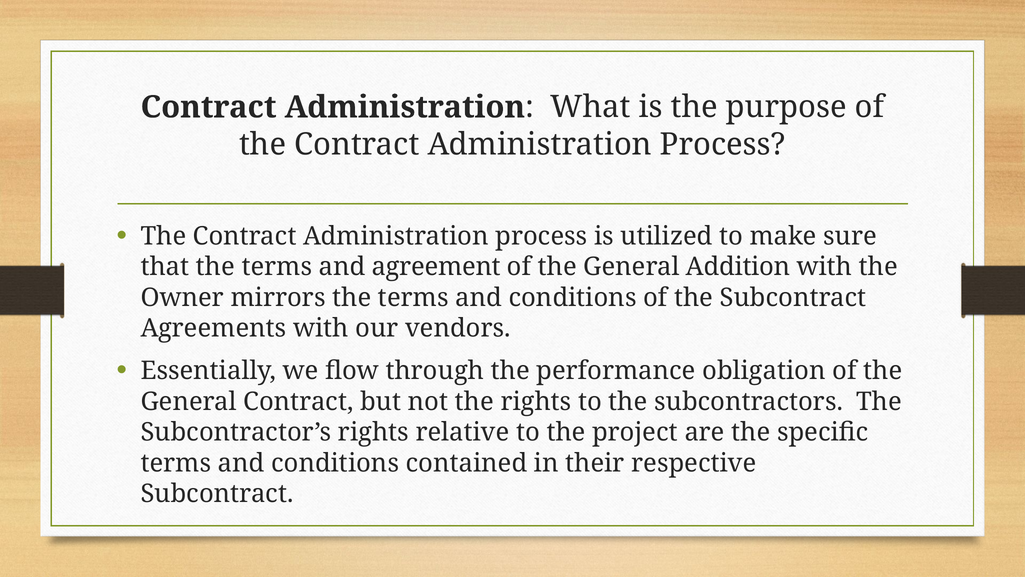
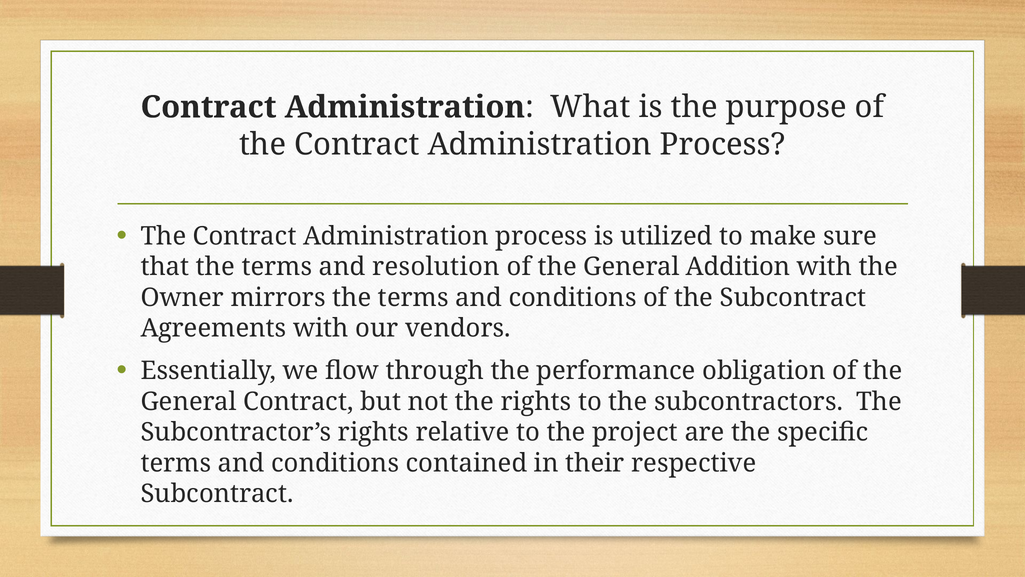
agreement: agreement -> resolution
